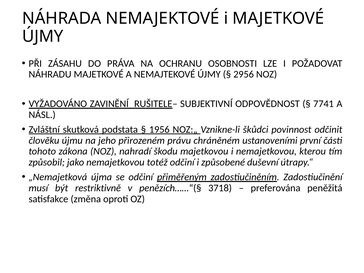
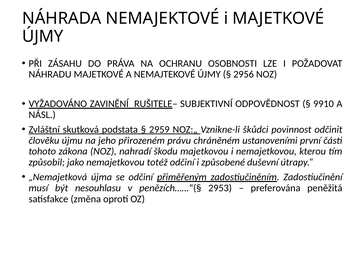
7741: 7741 -> 9910
1956: 1956 -> 2959
restriktivně: restriktivně -> nesouhlasu
3718: 3718 -> 2953
